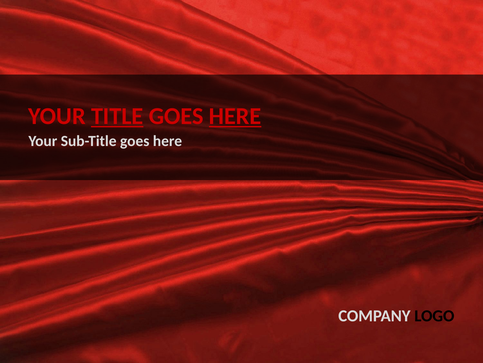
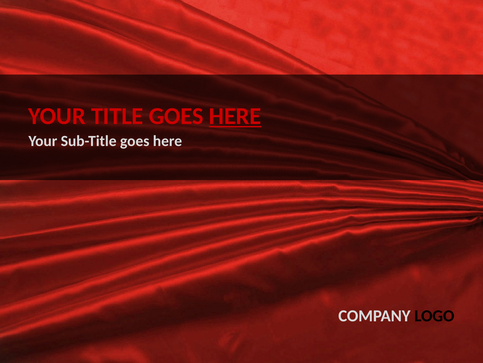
TITLE underline: present -> none
